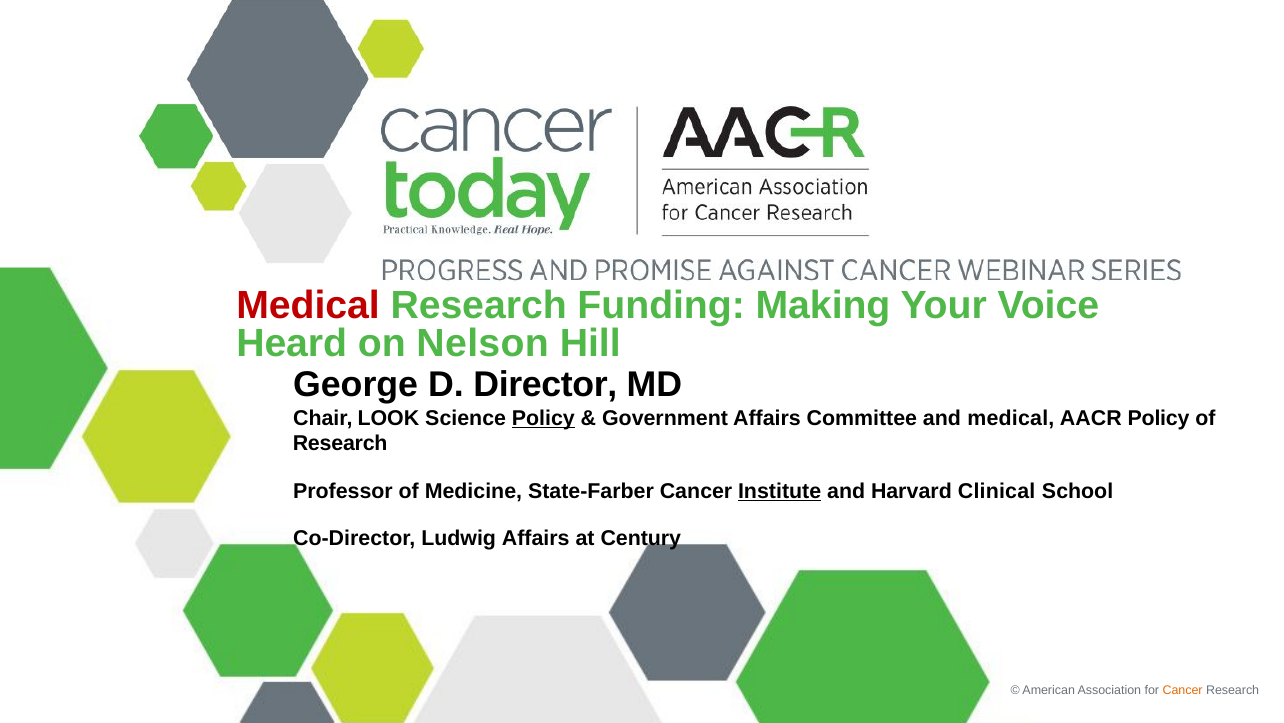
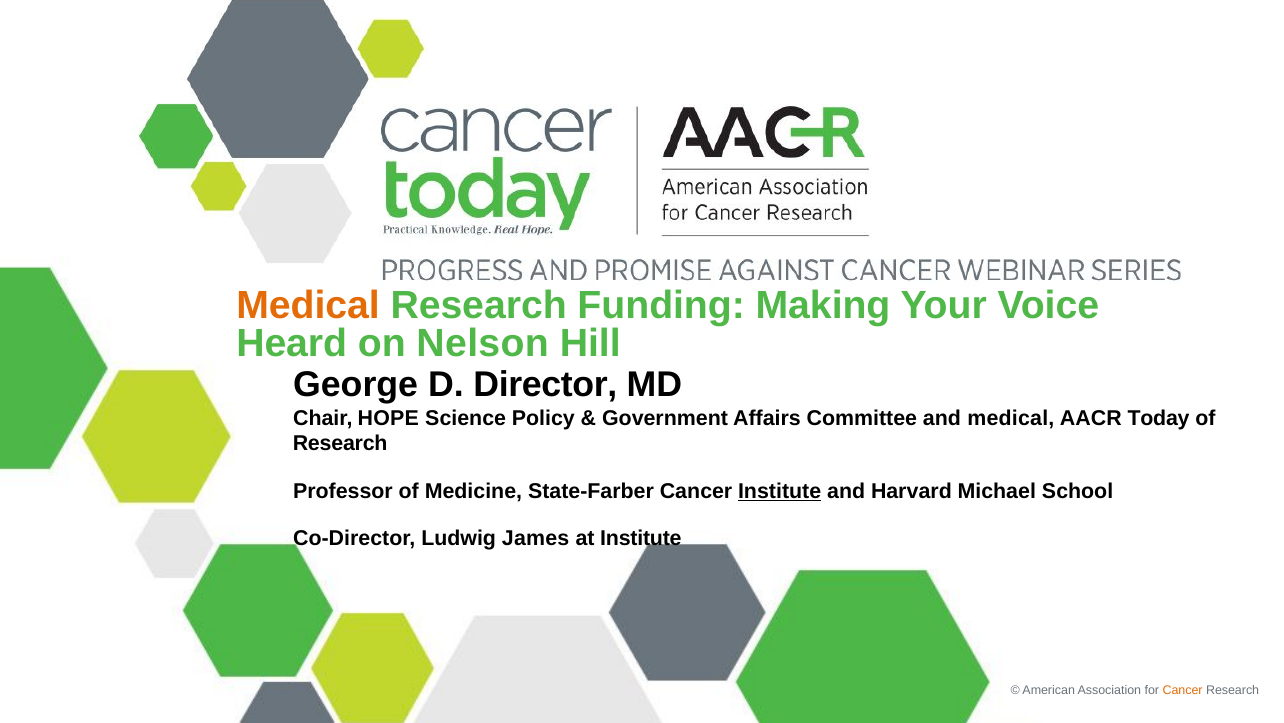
Medical at (308, 306) colour: red -> orange
LOOK: LOOK -> HOPE
Policy at (543, 418) underline: present -> none
AACR Policy: Policy -> Today
Clinical: Clinical -> Michael
Ludwig Affairs: Affairs -> James
at Century: Century -> Institute
